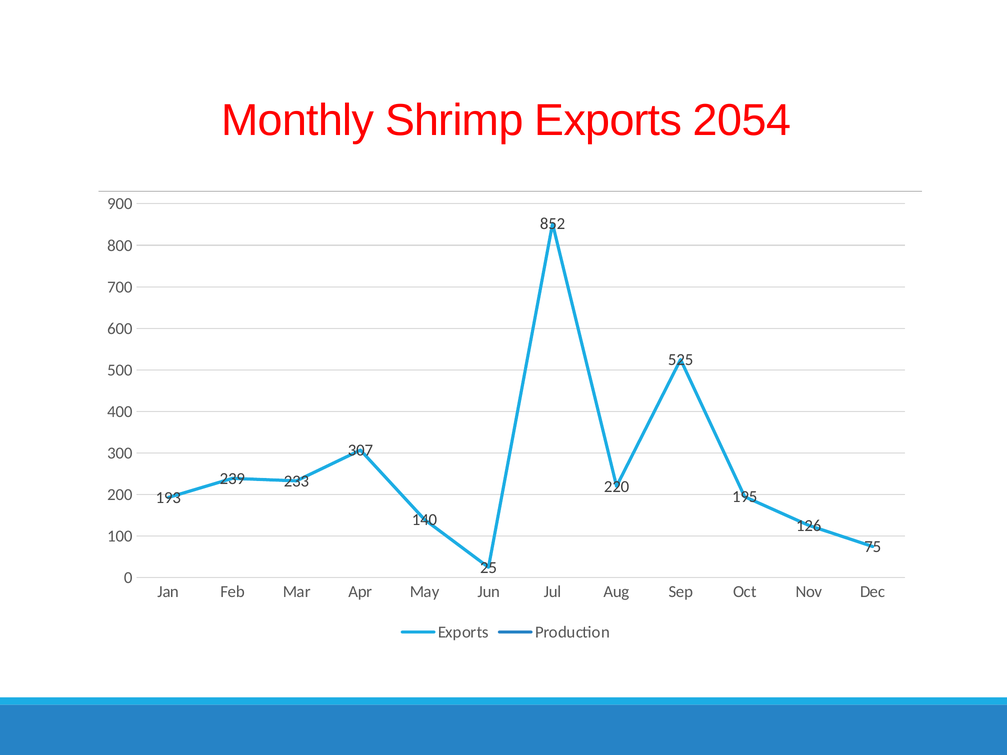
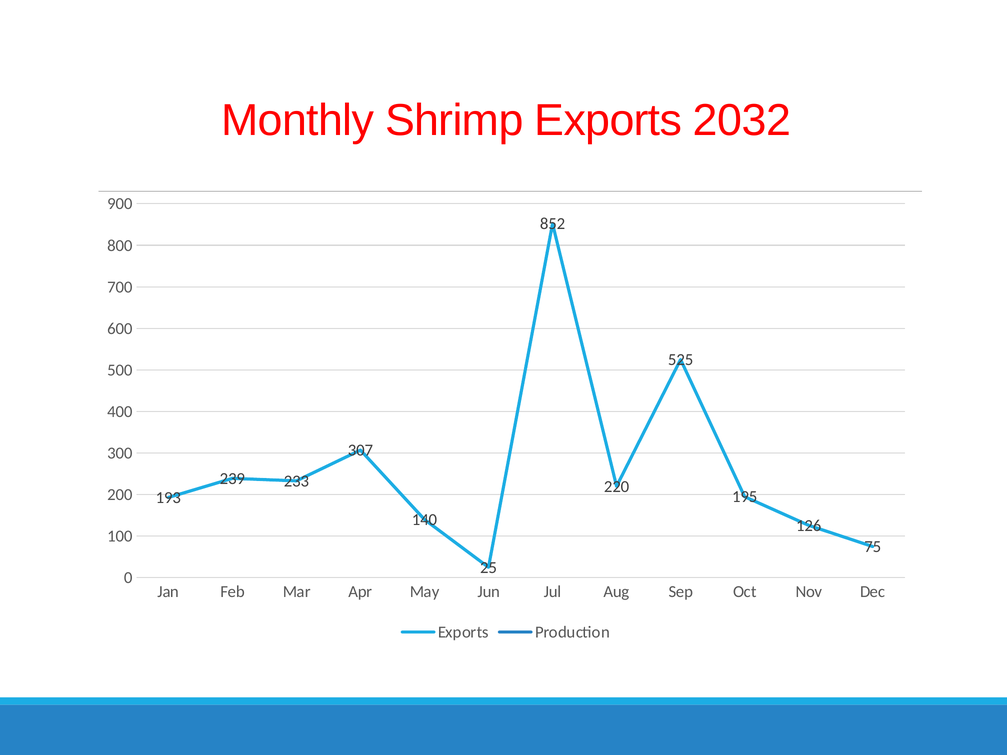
2054: 2054 -> 2032
